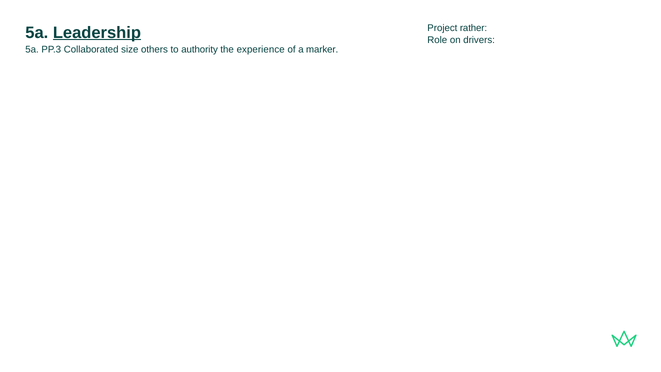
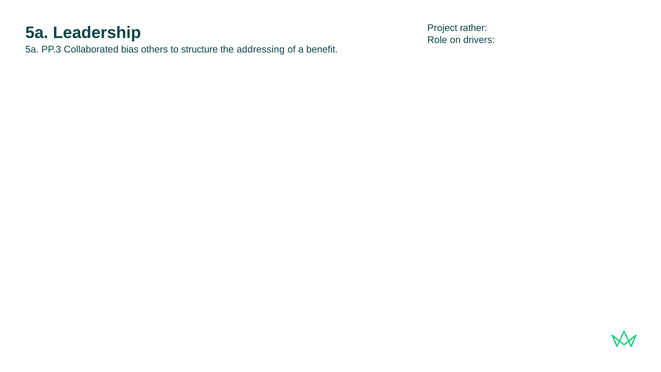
Leadership underline: present -> none
size: size -> bias
authority: authority -> structure
experience: experience -> addressing
marker: marker -> benefit
